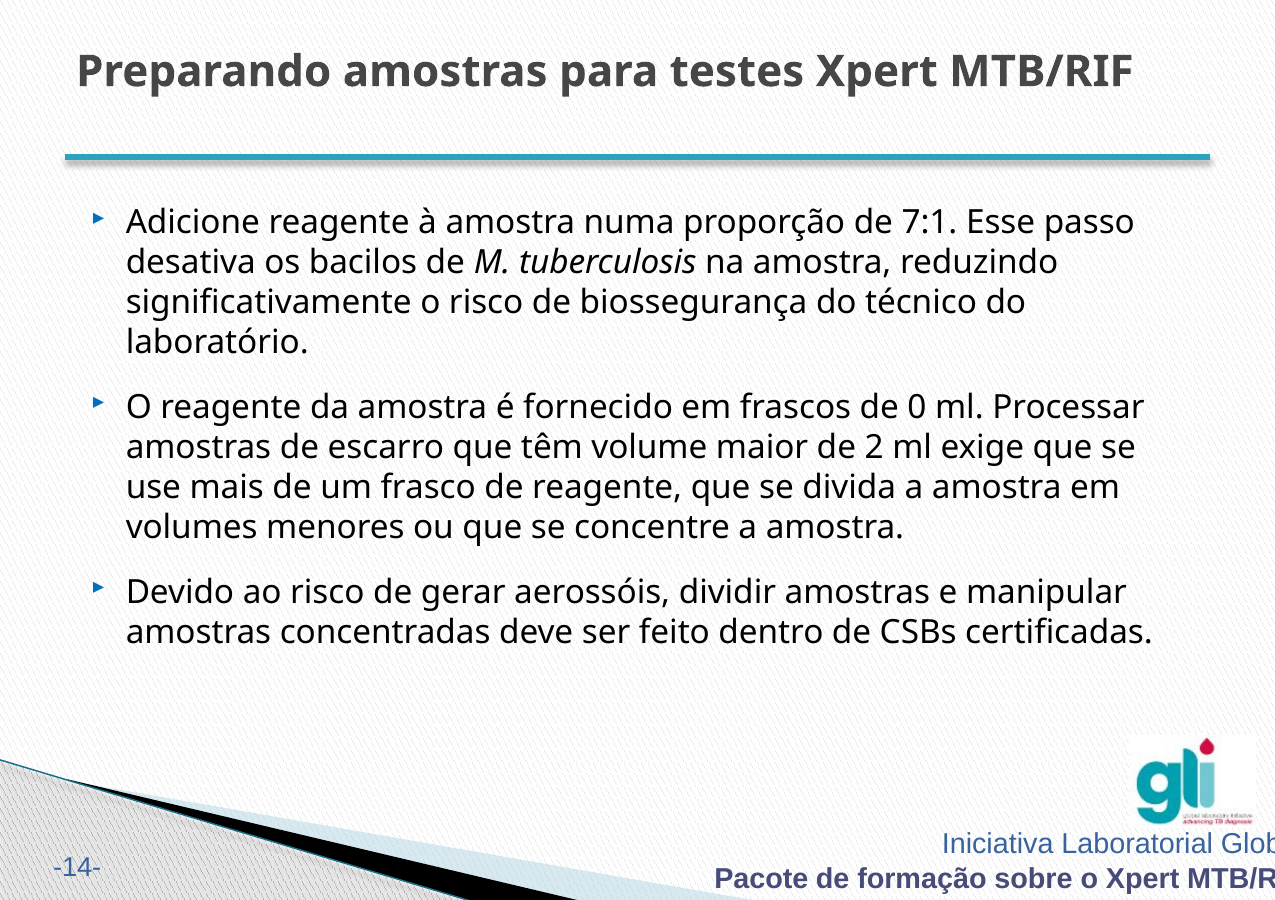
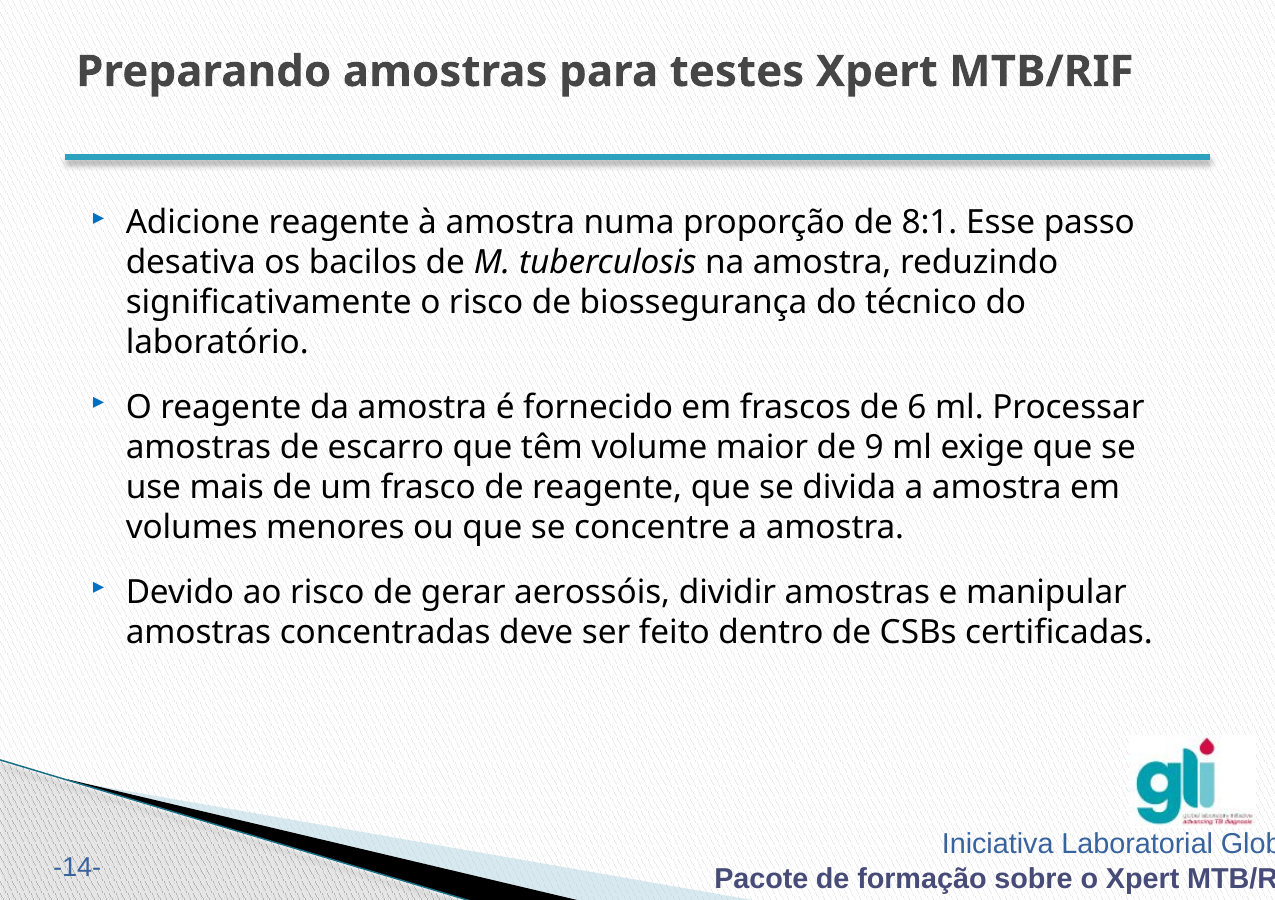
7:1: 7:1 -> 8:1
0: 0 -> 6
2: 2 -> 9
